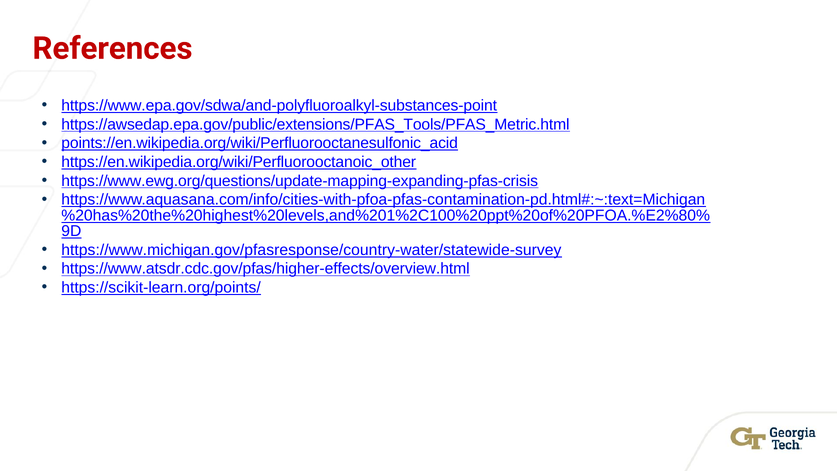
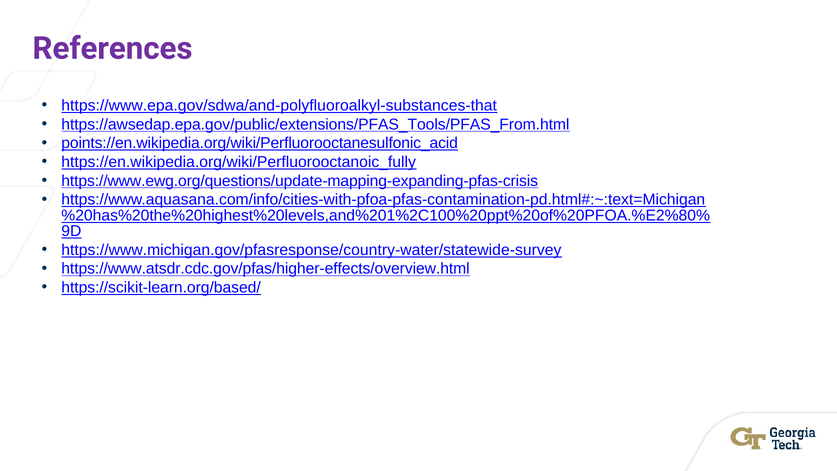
References colour: red -> purple
https://www.epa.gov/sdwa/and-polyfluoroalkyl-substances-point: https://www.epa.gov/sdwa/and-polyfluoroalkyl-substances-point -> https://www.epa.gov/sdwa/and-polyfluoroalkyl-substances-that
https://awsedap.epa.gov/public/extensions/PFAS_Tools/PFAS_Metric.html: https://awsedap.epa.gov/public/extensions/PFAS_Tools/PFAS_Metric.html -> https://awsedap.epa.gov/public/extensions/PFAS_Tools/PFAS_From.html
https://en.wikipedia.org/wiki/Perfluorooctanoic_other: https://en.wikipedia.org/wiki/Perfluorooctanoic_other -> https://en.wikipedia.org/wiki/Perfluorooctanoic_fully
https://scikit-learn.org/points/: https://scikit-learn.org/points/ -> https://scikit-learn.org/based/
